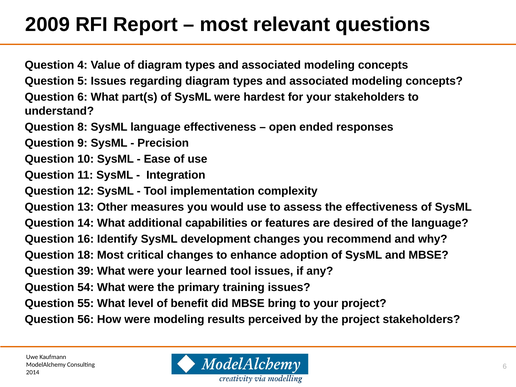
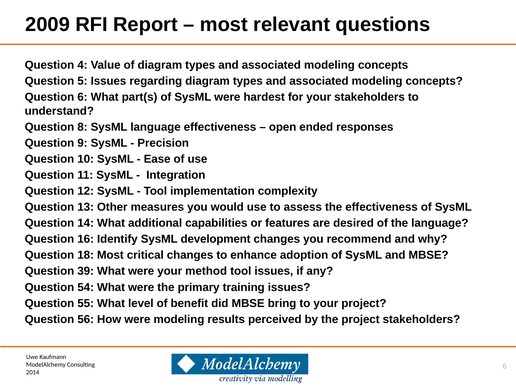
learned: learned -> method
